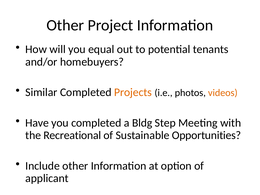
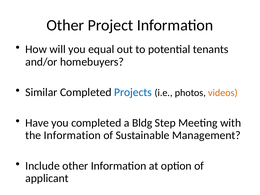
Projects colour: orange -> blue
the Recreational: Recreational -> Information
Opportunities: Opportunities -> Management
